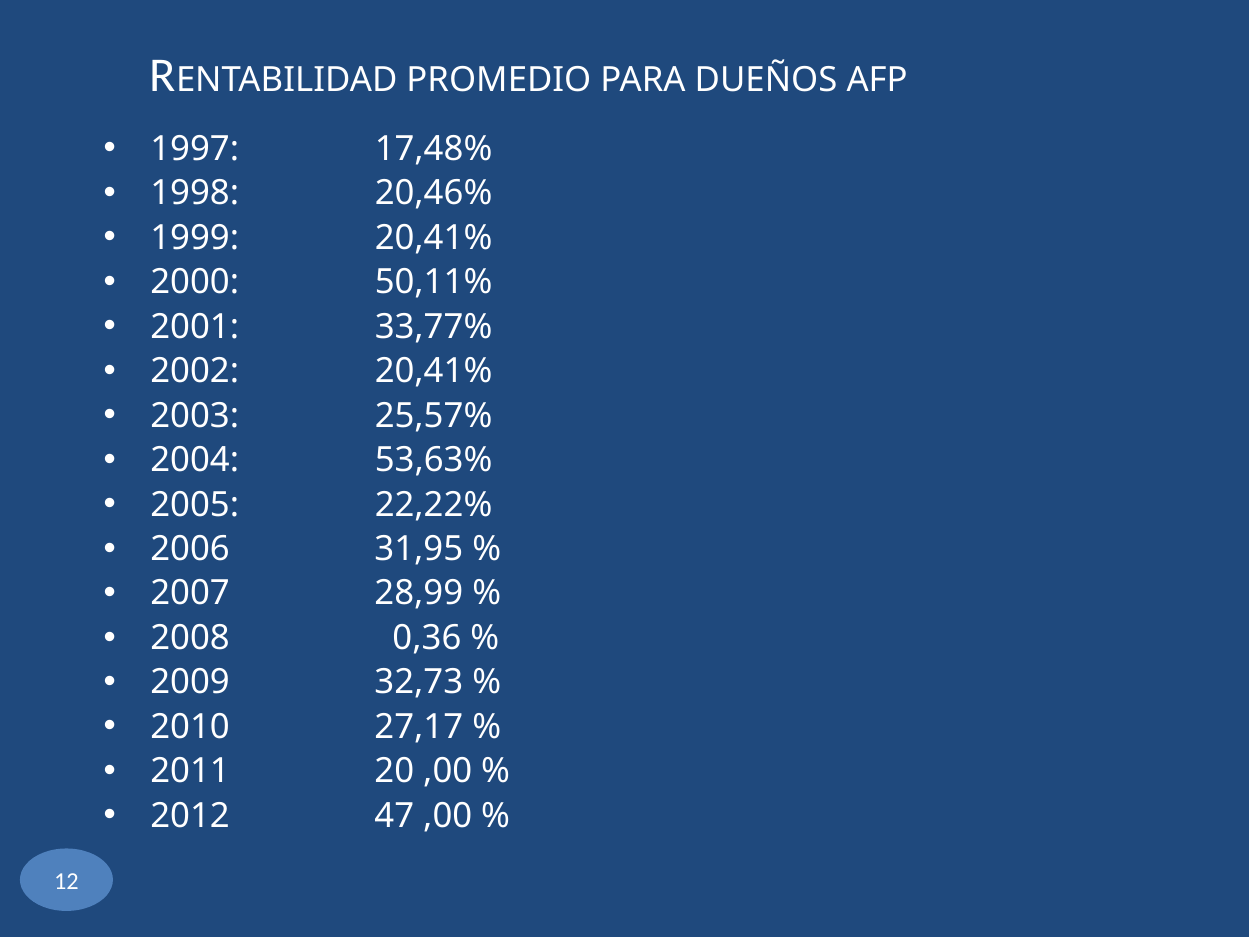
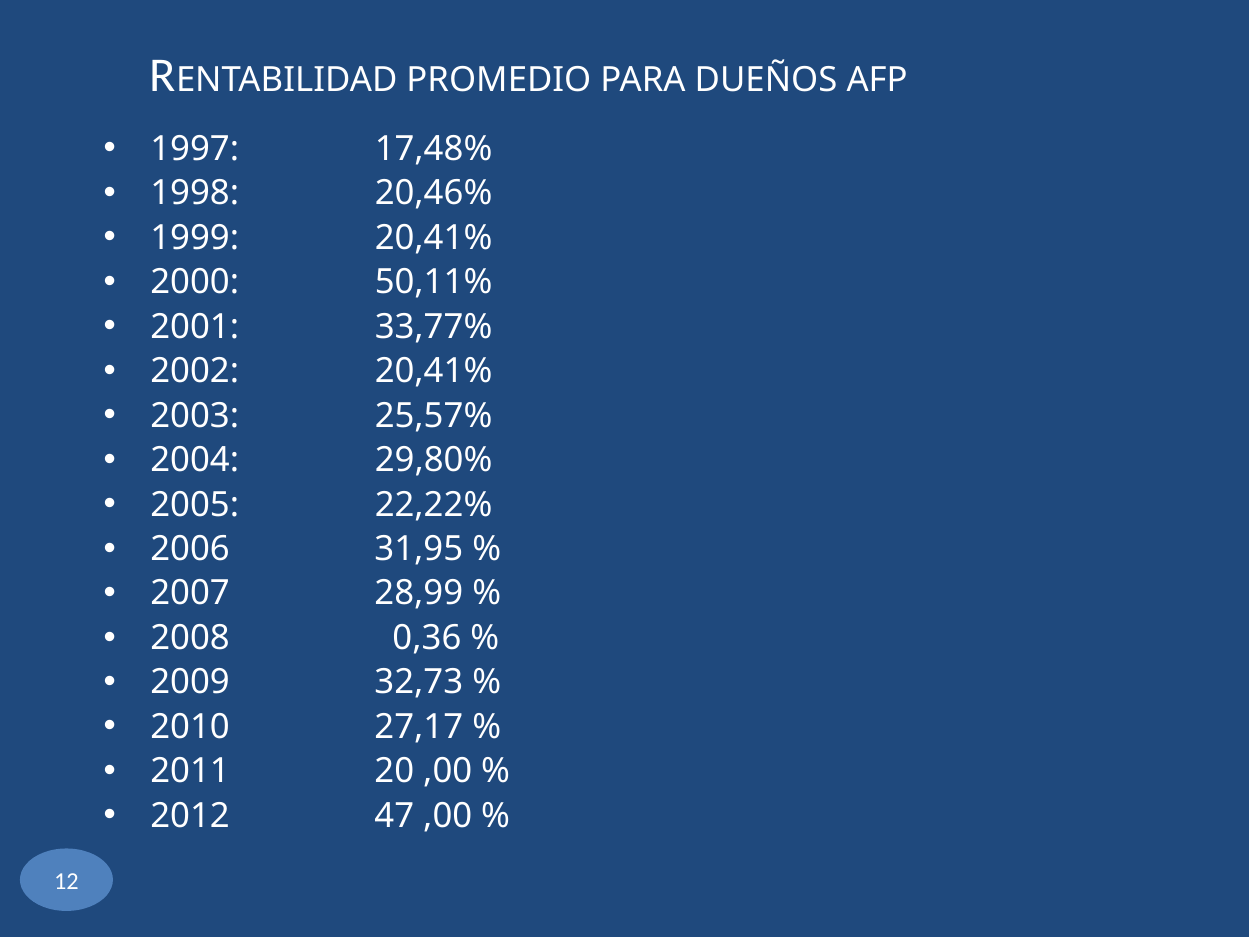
53,63%: 53,63% -> 29,80%
